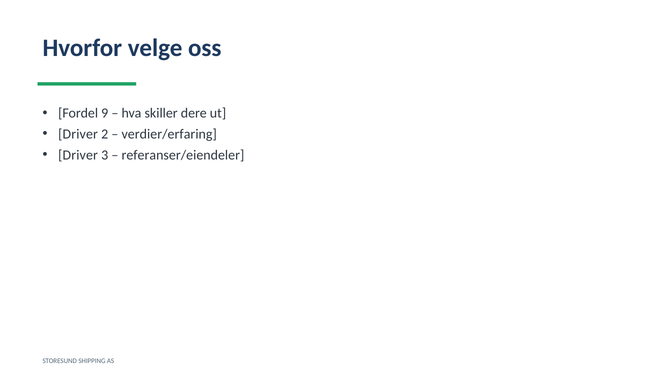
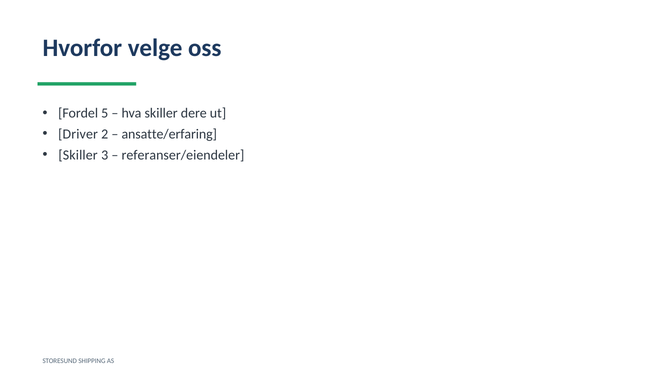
9: 9 -> 5
verdier/erfaring: verdier/erfaring -> ansatte/erfaring
Driver at (78, 155): Driver -> Skiller
